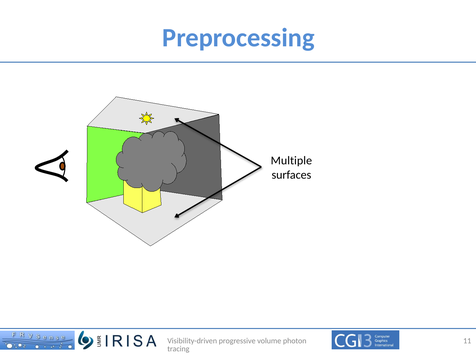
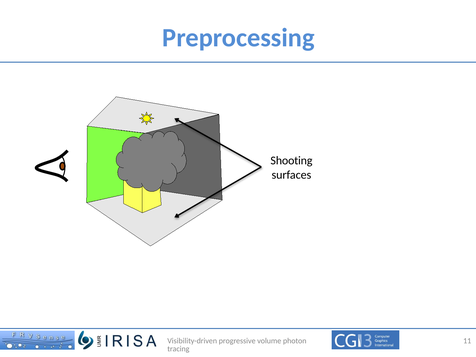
Multiple: Multiple -> Shooting
